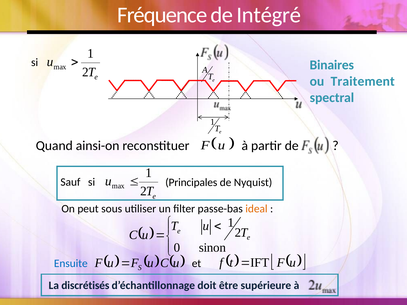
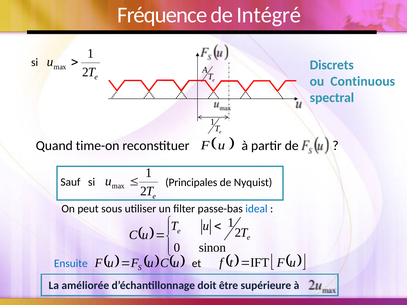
Binaires: Binaires -> Discrets
Traitement: Traitement -> Continuous
ainsi-on: ainsi-on -> time-on
ideal colour: orange -> blue
discrétisés: discrétisés -> améliorée
